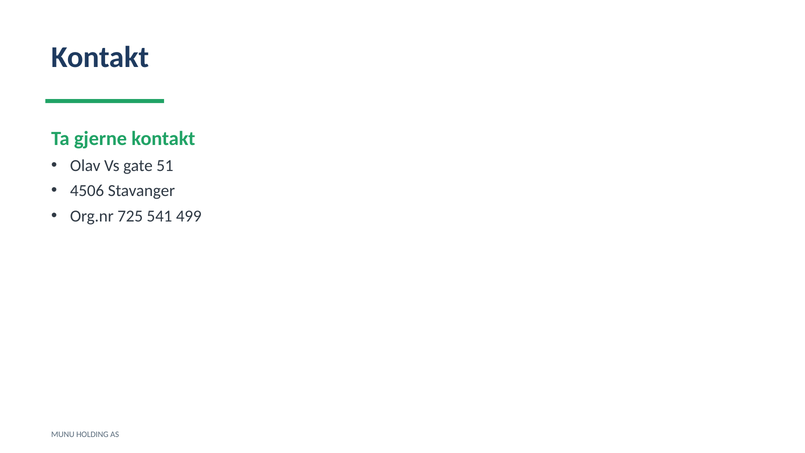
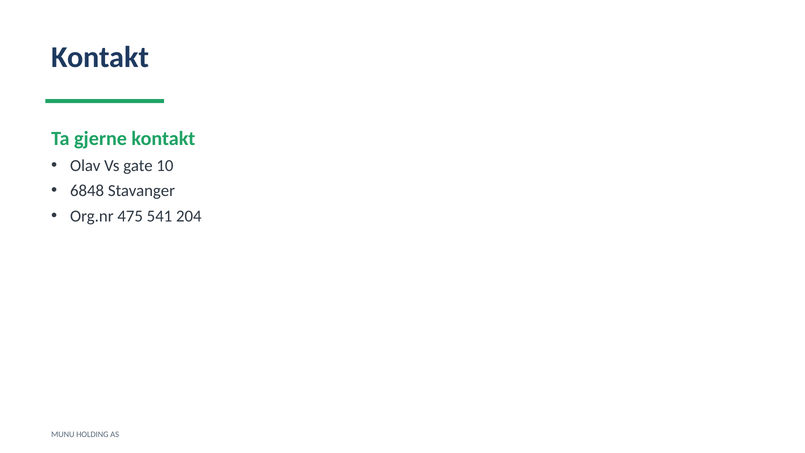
51: 51 -> 10
4506: 4506 -> 6848
725: 725 -> 475
499: 499 -> 204
